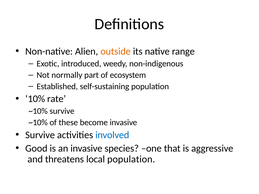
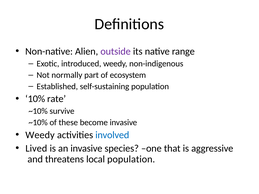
outside colour: orange -> purple
Survive at (40, 135): Survive -> Weedy
Good: Good -> Lived
